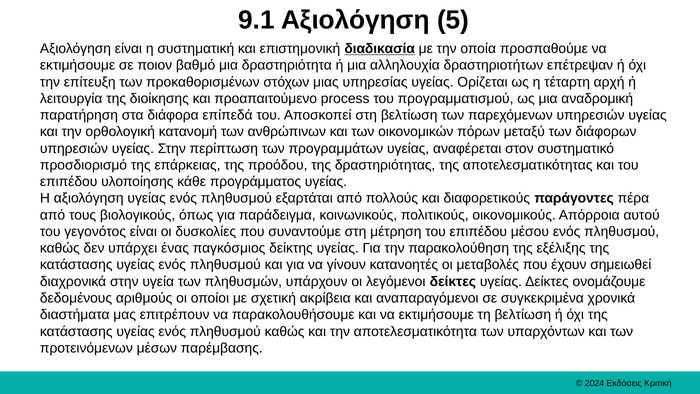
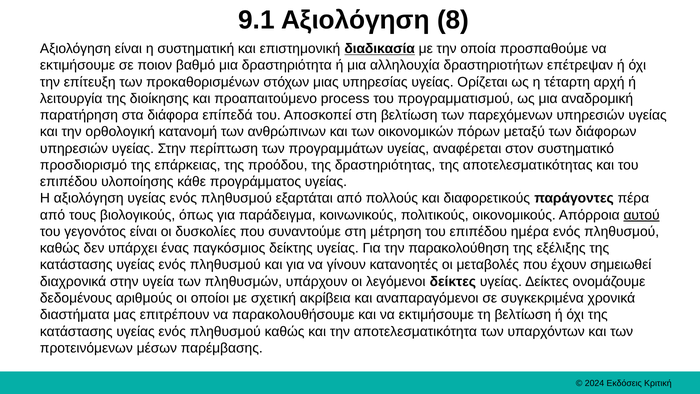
5: 5 -> 8
αυτού underline: none -> present
μέσου: μέσου -> ημέρα
